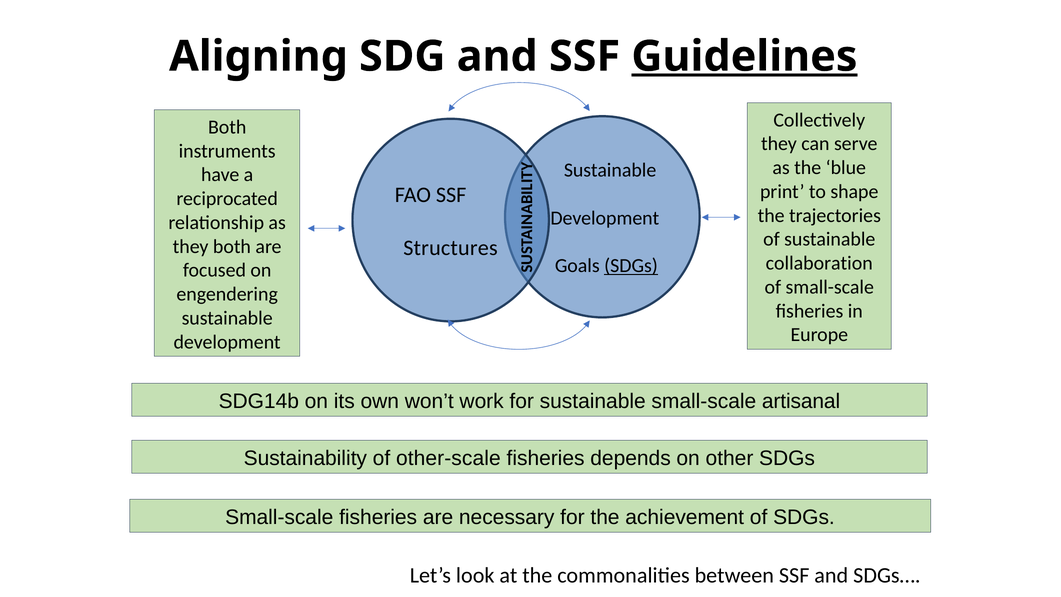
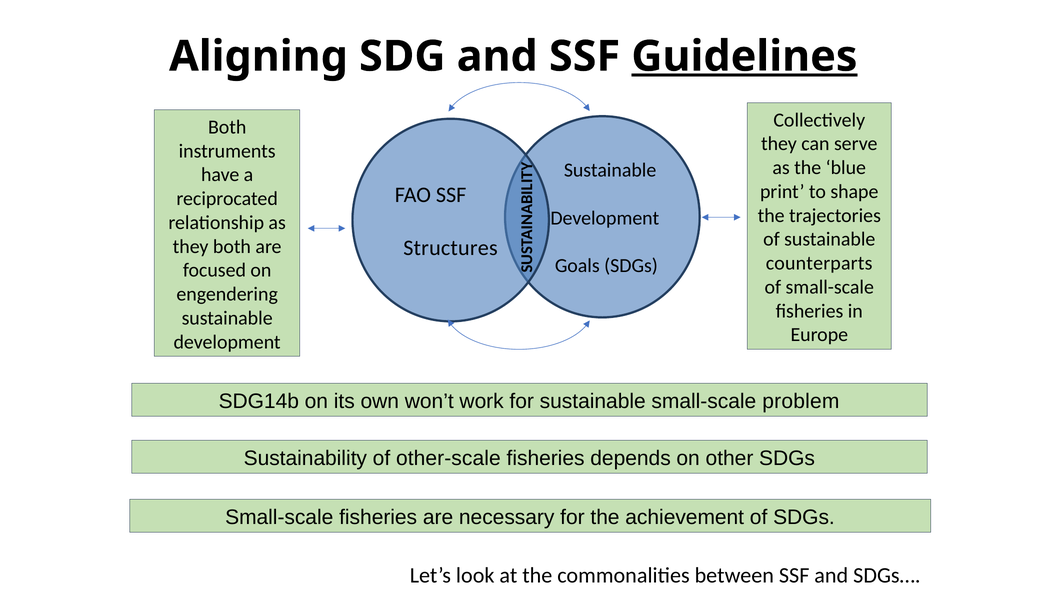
collaboration: collaboration -> counterparts
SDGs at (631, 266) underline: present -> none
artisanal: artisanal -> problem
